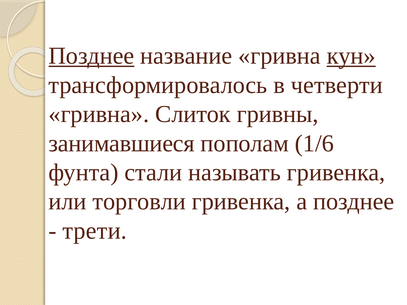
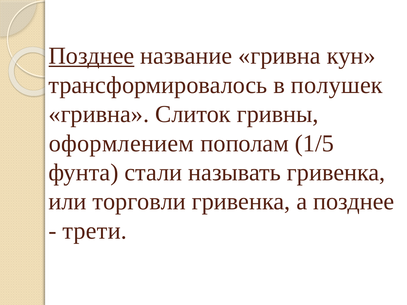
кун underline: present -> none
четверти: четверти -> полушек
занимавшиеся: занимавшиеся -> оформлением
1/6: 1/6 -> 1/5
